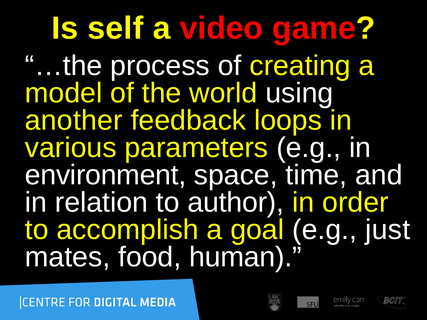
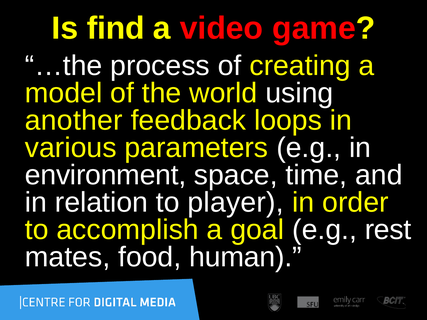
self: self -> find
author: author -> player
just: just -> rest
